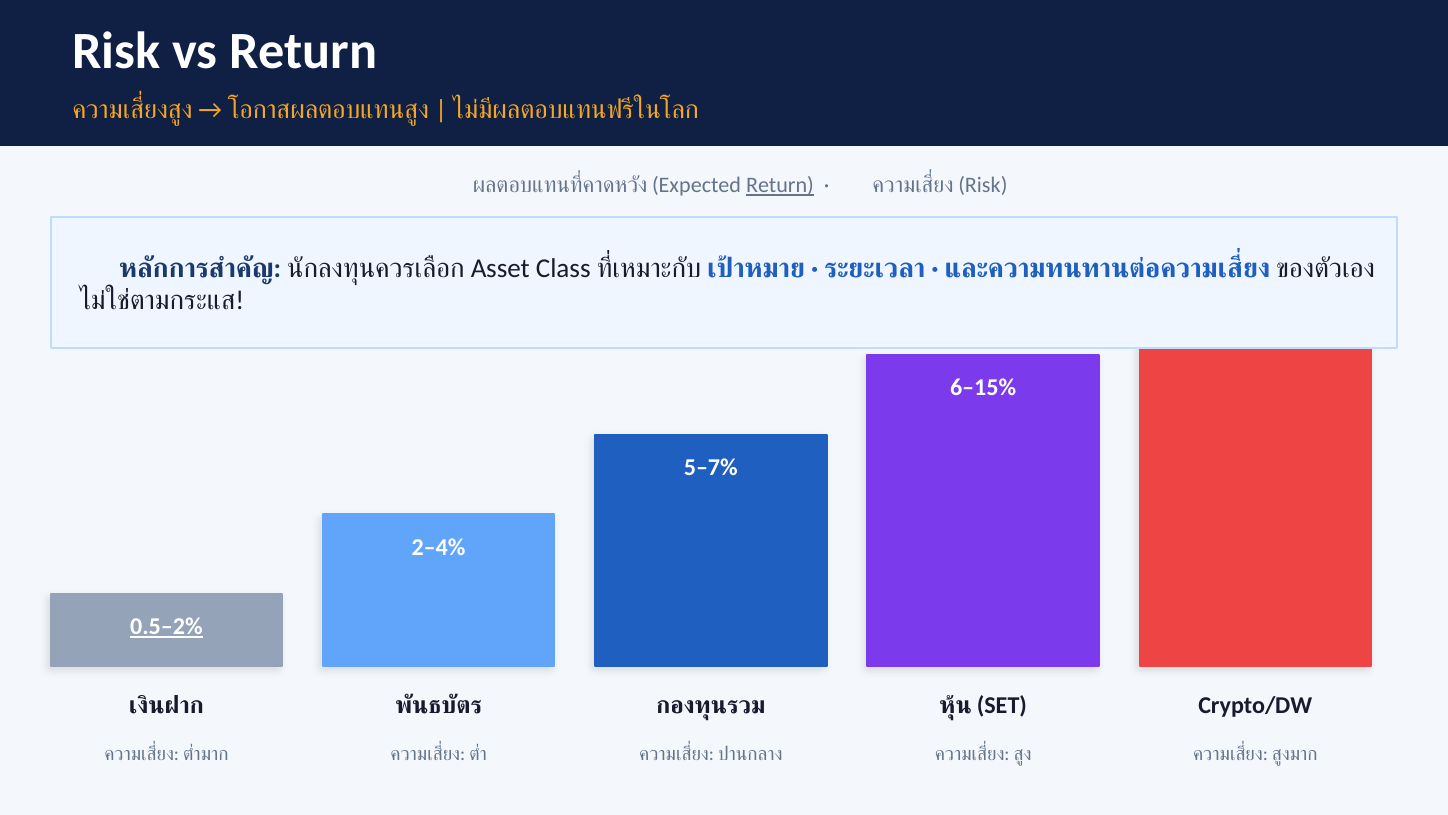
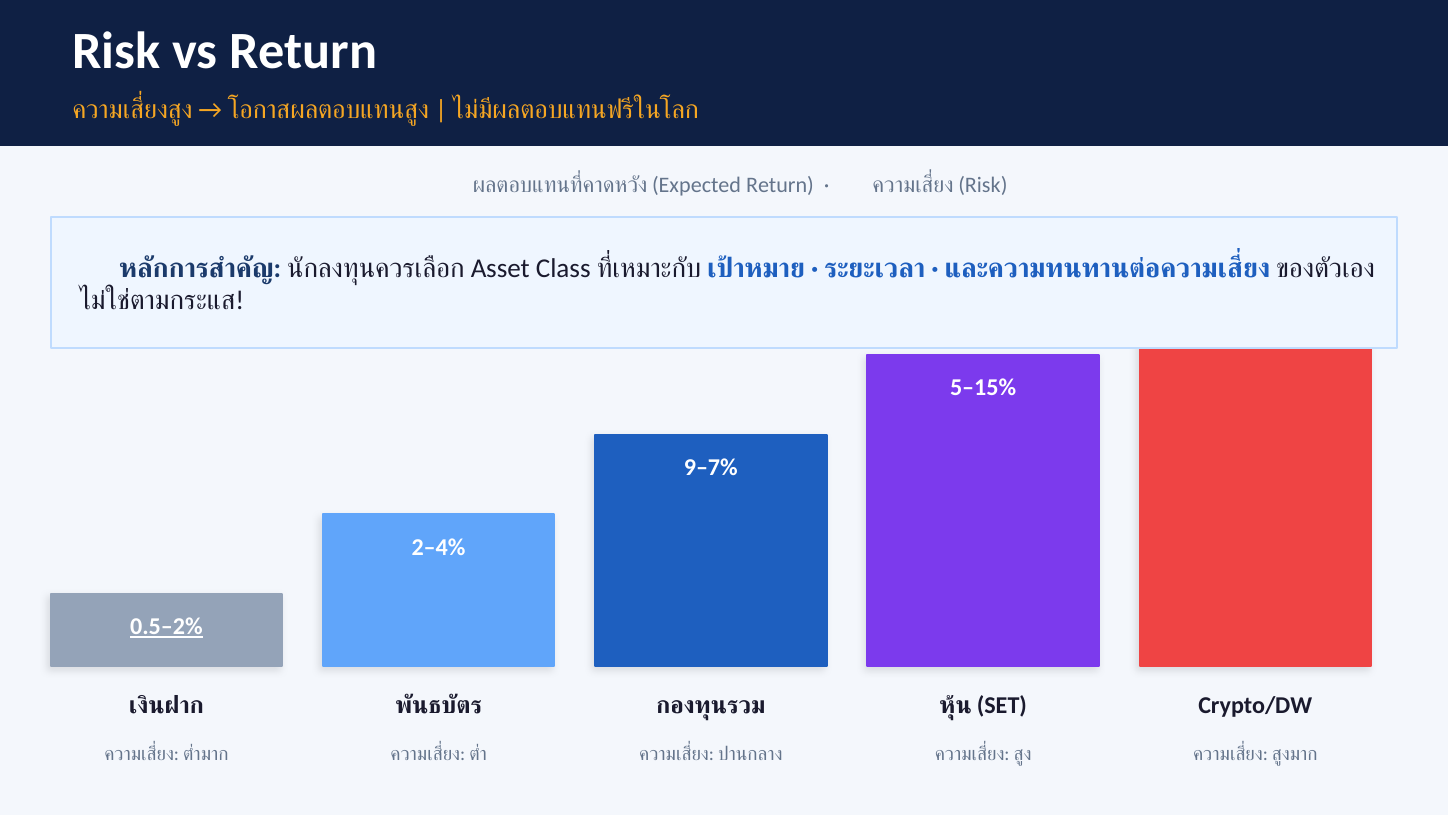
Return at (780, 185) underline: present -> none
6–15%: 6–15% -> 5–15%
5–7%: 5–7% -> 9–7%
